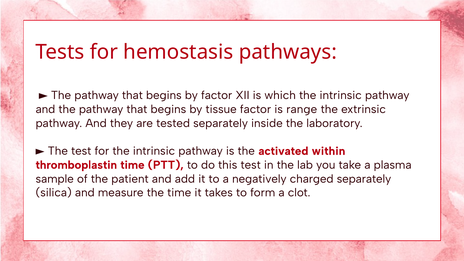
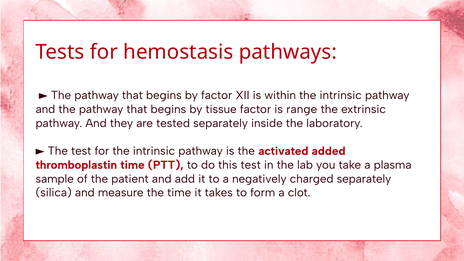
which: which -> within
within: within -> added
